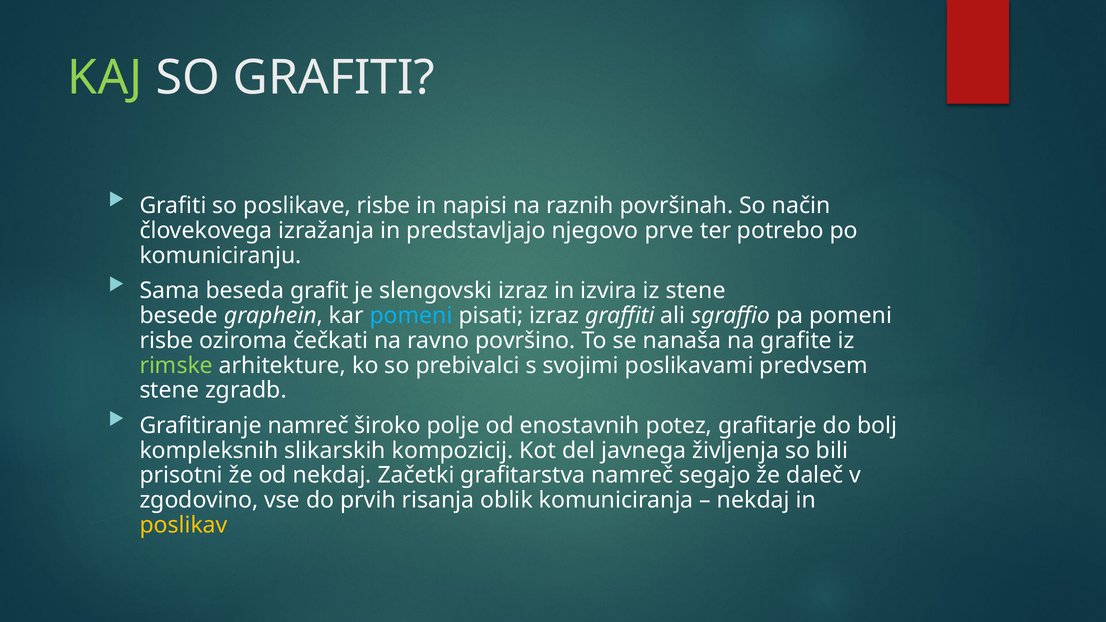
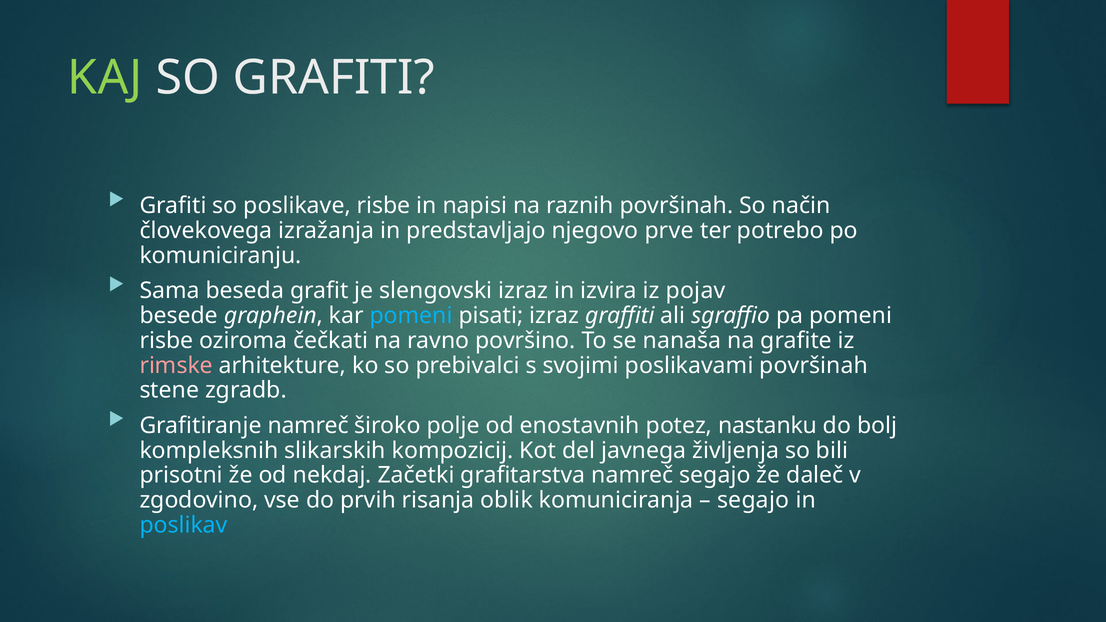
iz stene: stene -> pojav
rimske colour: light green -> pink
poslikavami predvsem: predvsem -> površinah
grafitarje: grafitarje -> nastanku
nekdaj at (753, 500): nekdaj -> segajo
poslikav colour: yellow -> light blue
